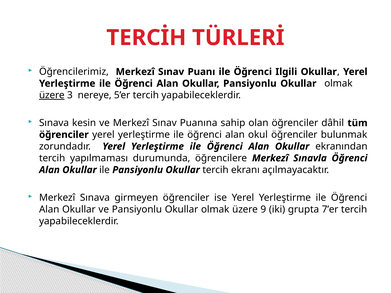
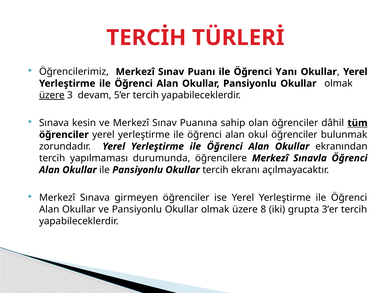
Ilgili: Ilgili -> Yanı
nereye: nereye -> devam
tüm underline: none -> present
9: 9 -> 8
7’er: 7’er -> 3’er
